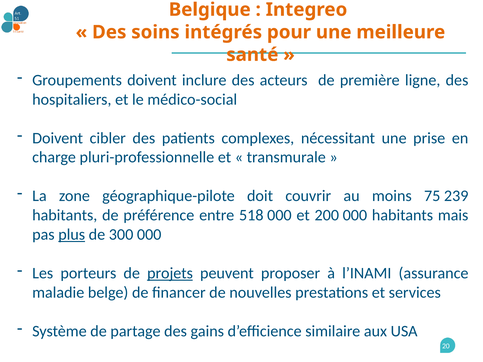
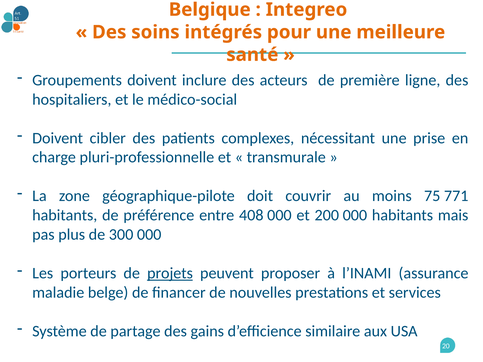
239: 239 -> 771
518: 518 -> 408
plus underline: present -> none
